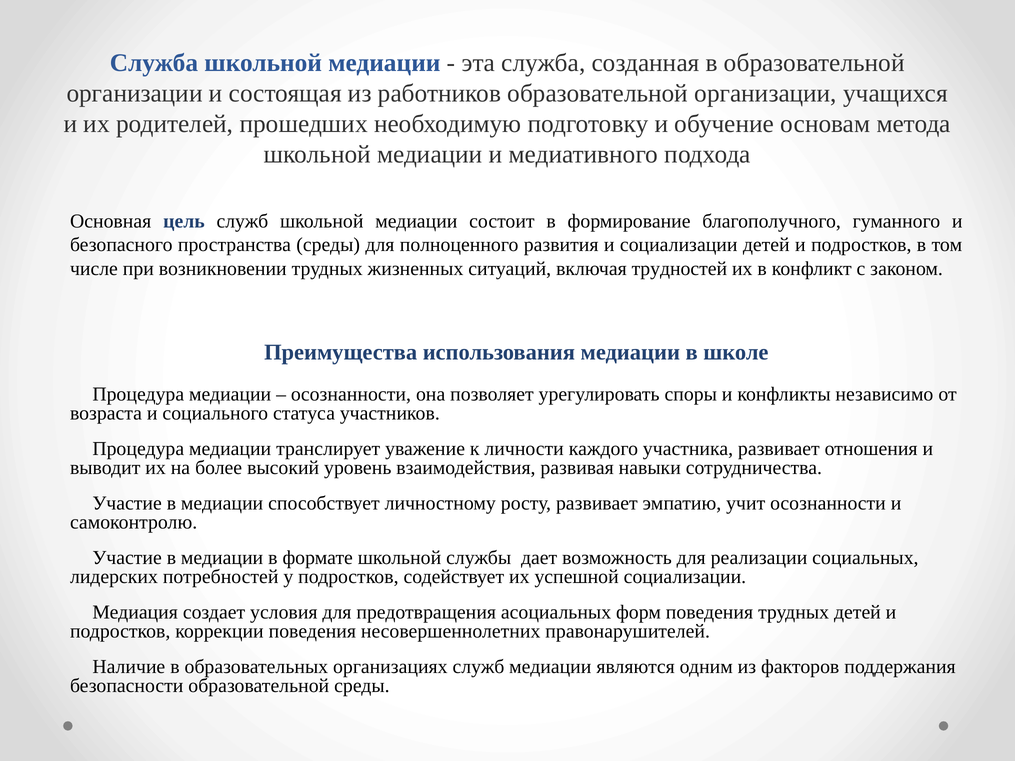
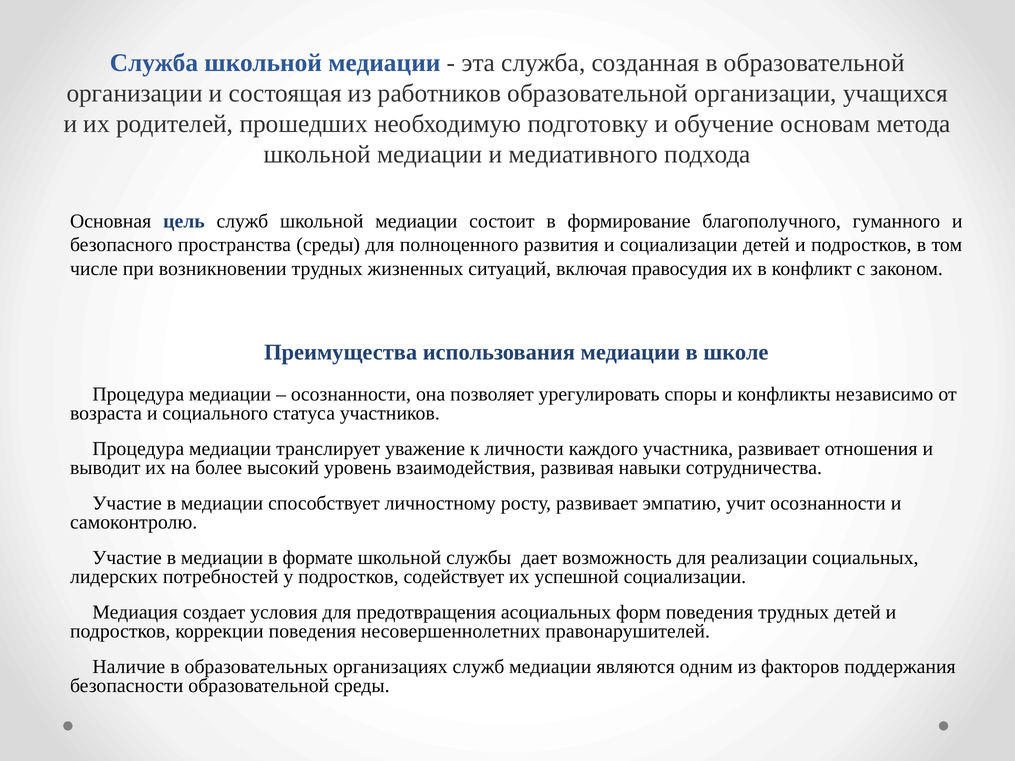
трудностей: трудностей -> правосудия
